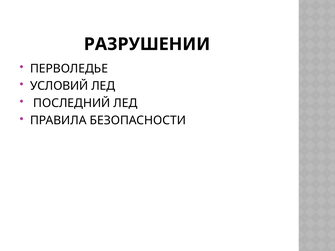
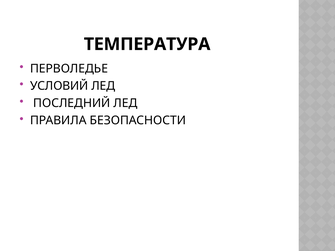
РАЗРУШЕНИИ: РАЗРУШЕНИИ -> ТЕМПЕРАТУРА
